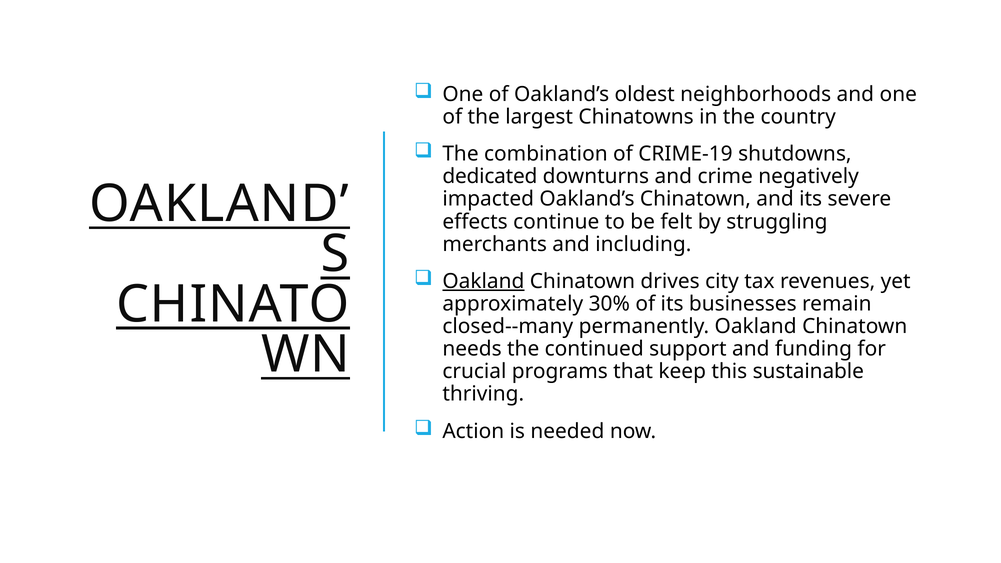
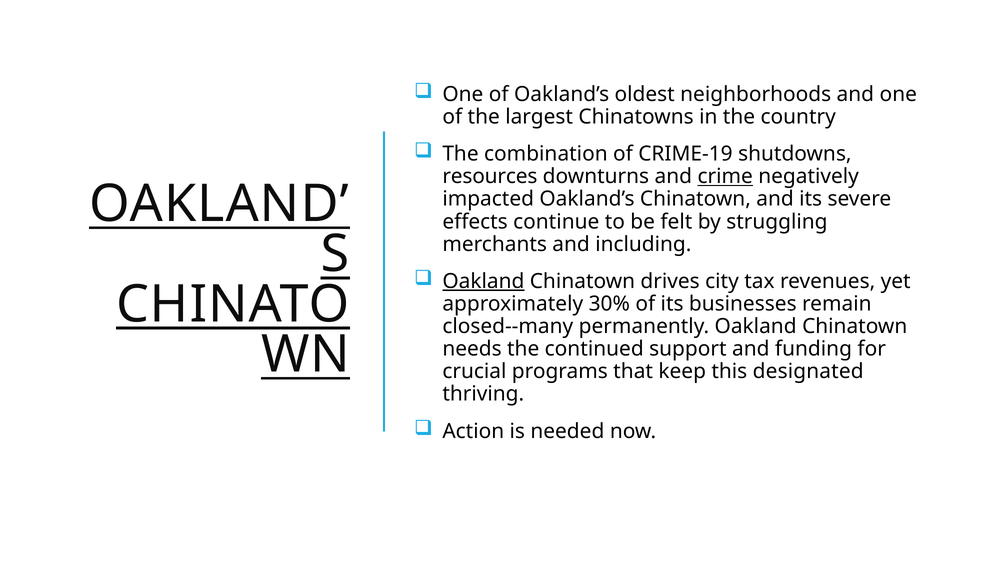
dedicated: dedicated -> resources
crime underline: none -> present
sustainable: sustainable -> designated
